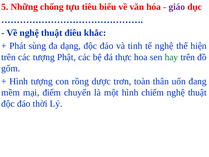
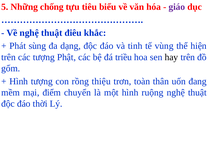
tế nghệ: nghệ -> vùng
thực: thực -> triều
hay colour: green -> black
dược: dược -> thiệu
chiếm: chiếm -> ruộng
